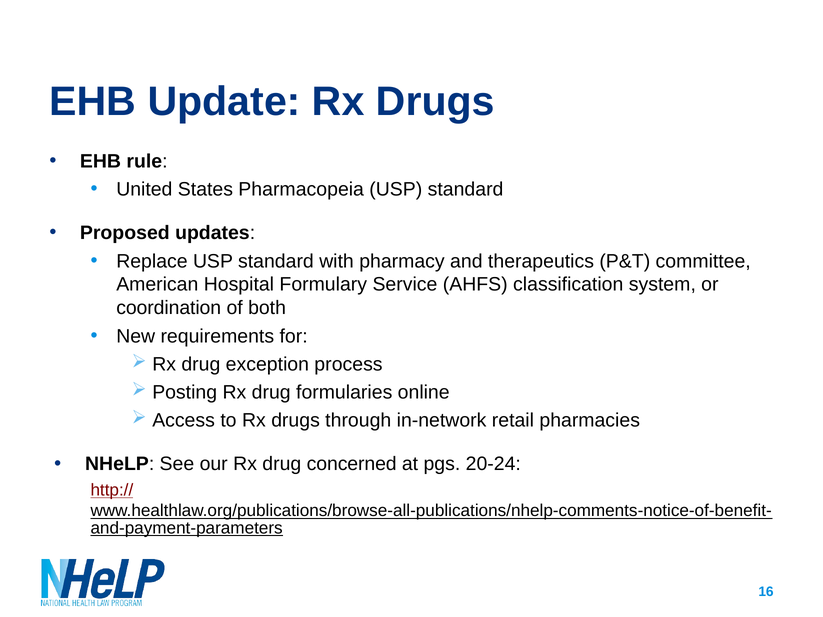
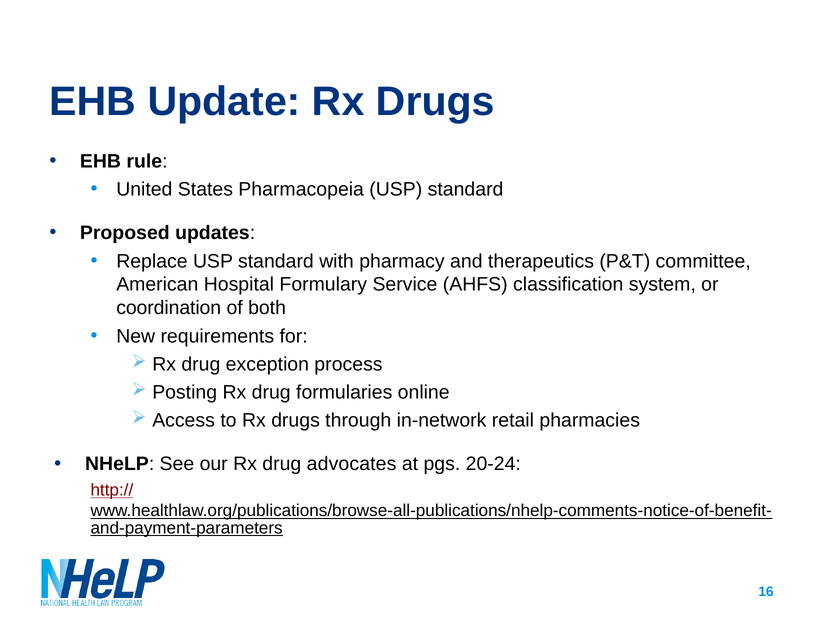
concerned: concerned -> advocates
